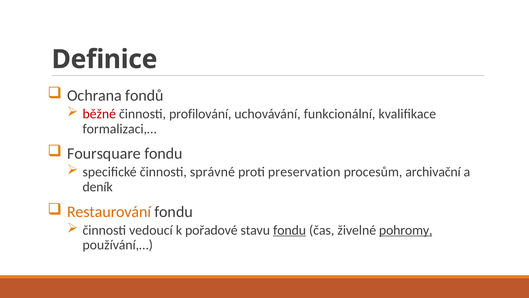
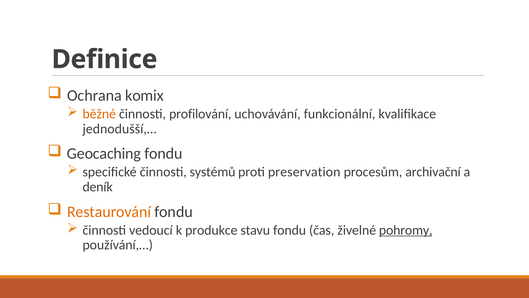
fondů: fondů -> komix
běžné colour: red -> orange
formalizaci,…: formalizaci,… -> jednodušší,…
Foursquare: Foursquare -> Geocaching
správné: správné -> systémů
pořadové: pořadové -> produkce
fondu at (290, 230) underline: present -> none
